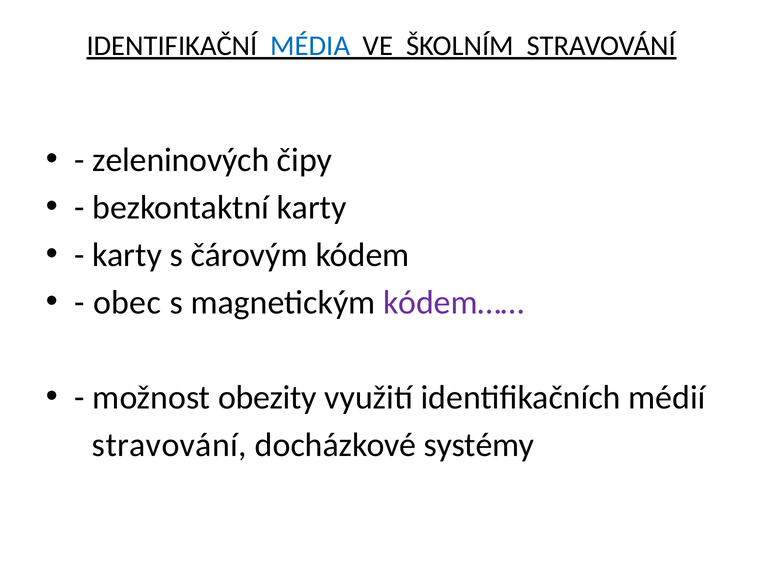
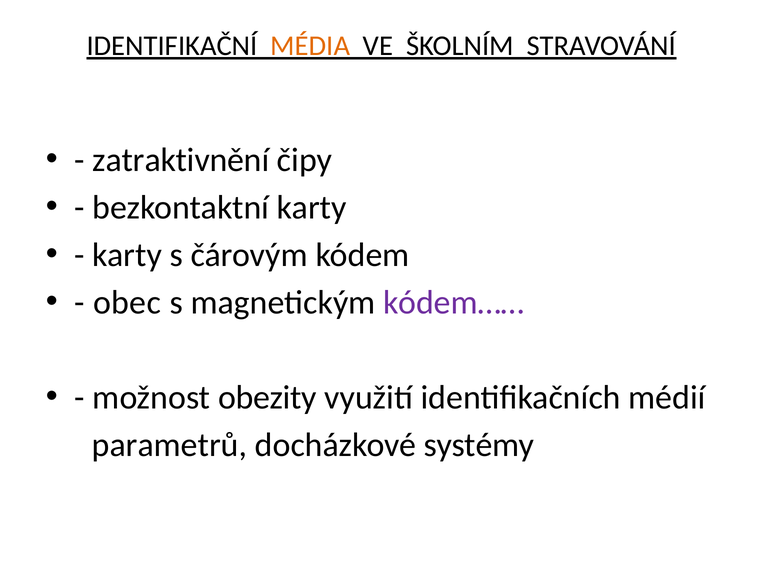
MÉDIA colour: blue -> orange
zeleninových: zeleninových -> zatraktivnění
stravování at (169, 445): stravování -> parametrů
